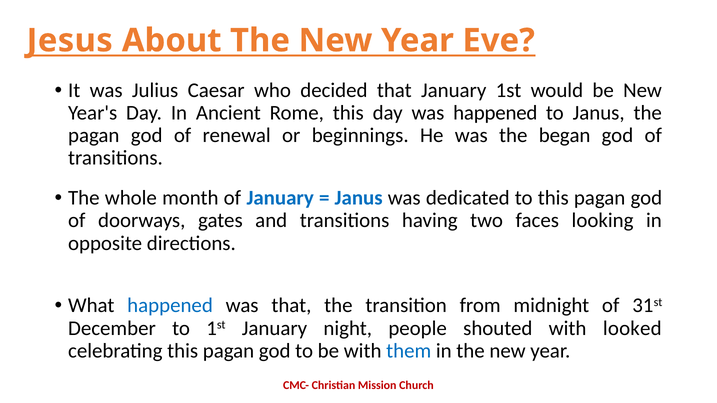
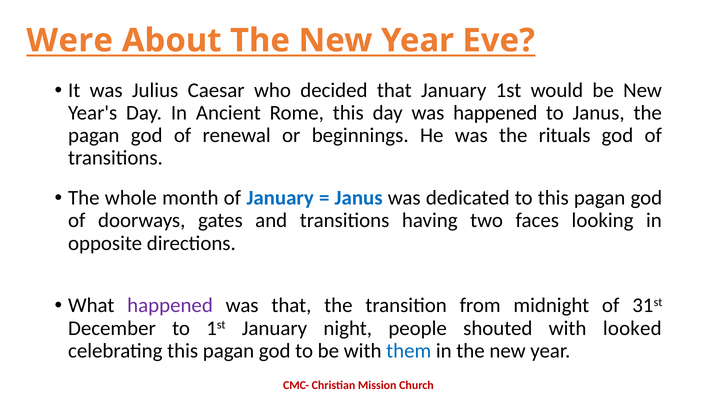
Jesus: Jesus -> Were
began: began -> rituals
happened at (170, 306) colour: blue -> purple
